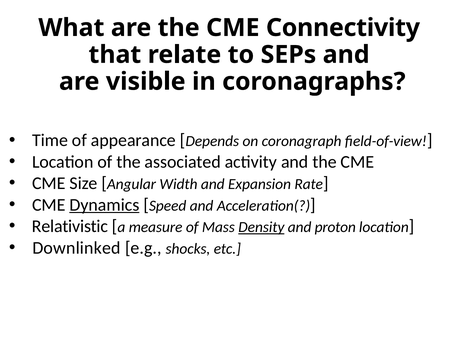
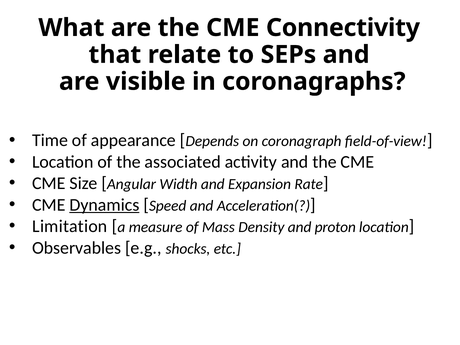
Relativistic: Relativistic -> Limitation
Density underline: present -> none
Downlinked: Downlinked -> Observables
